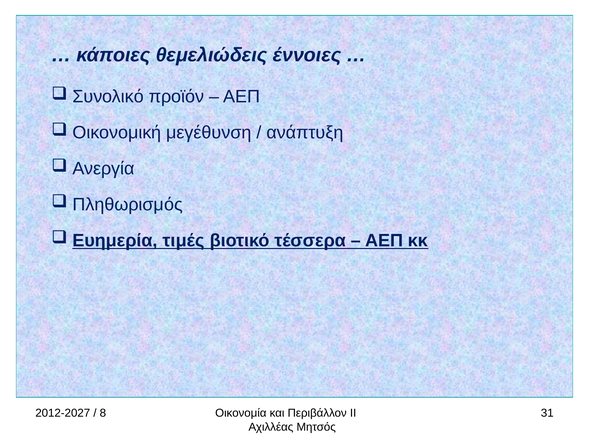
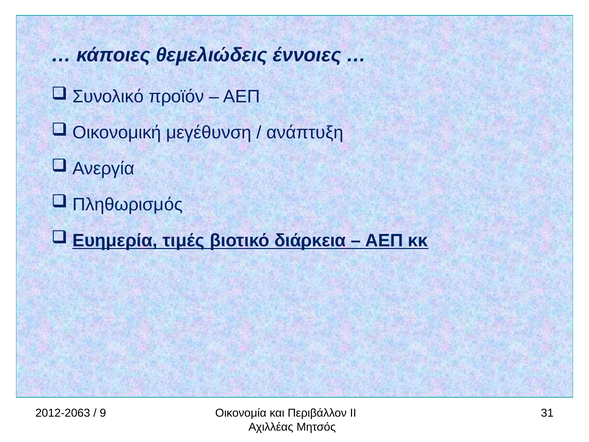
τέσσερα: τέσσερα -> διάρκεια
2012-2027: 2012-2027 -> 2012-2063
8: 8 -> 9
